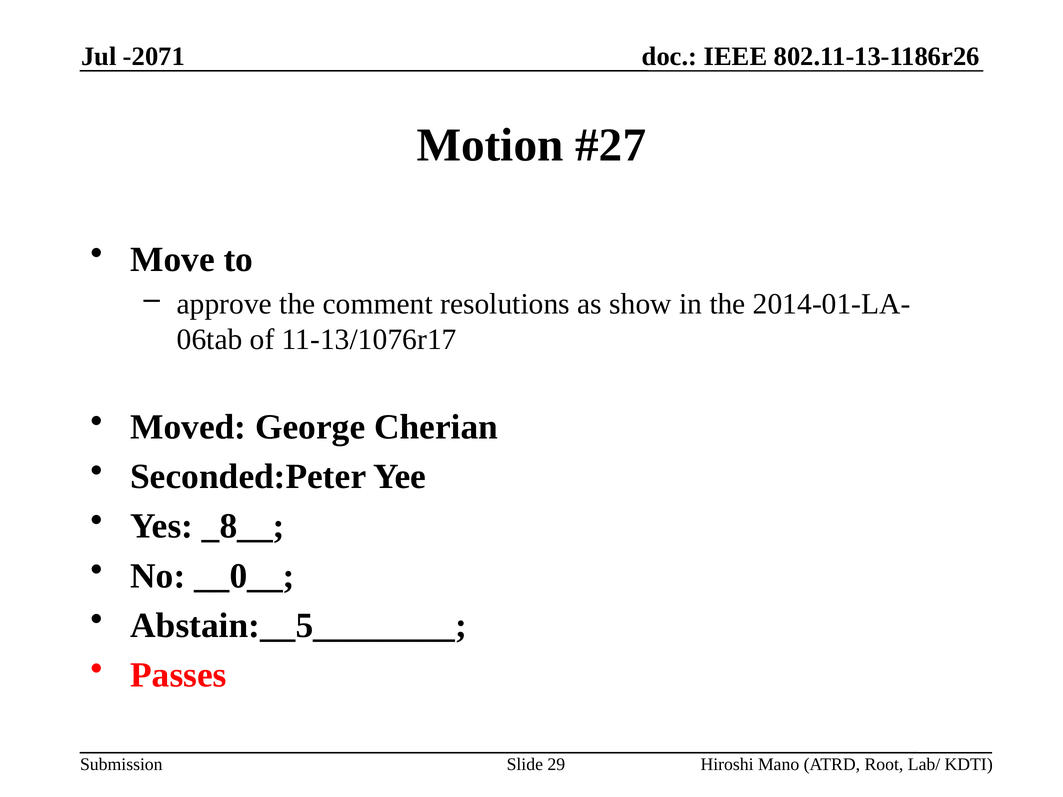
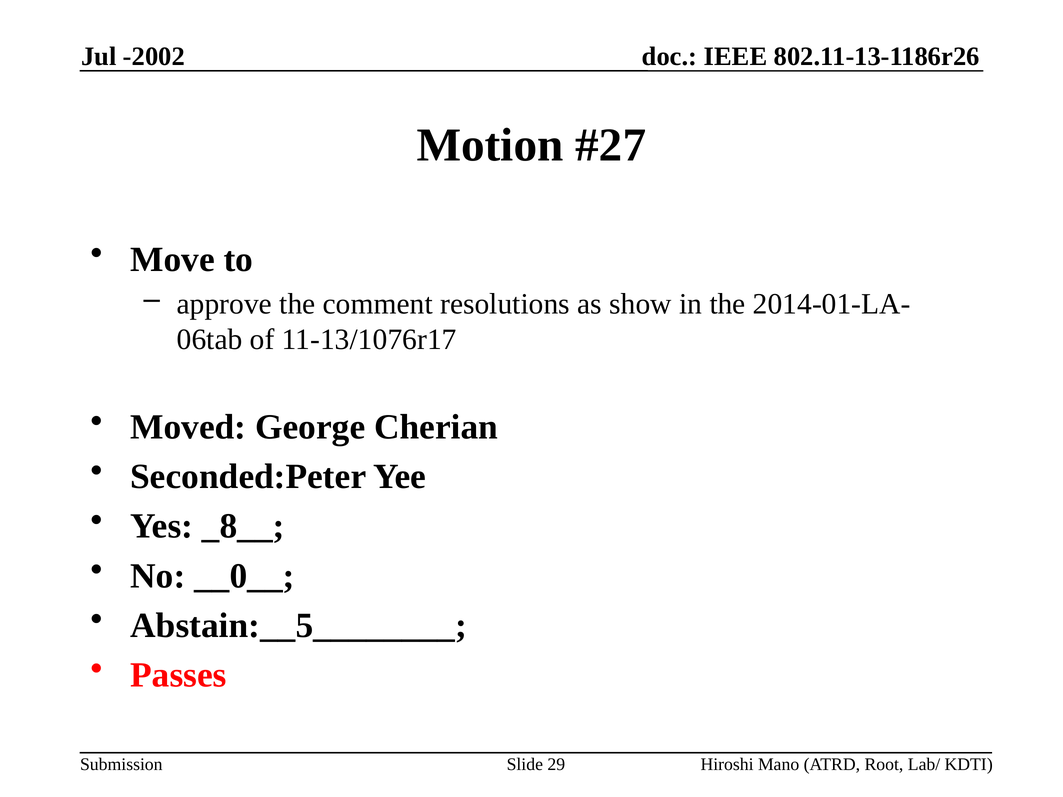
-2071: -2071 -> -2002
